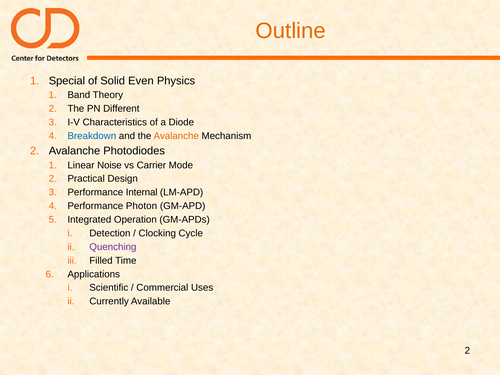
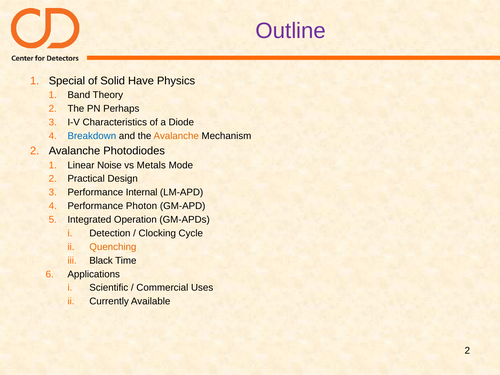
Outline colour: orange -> purple
Even: Even -> Have
Different: Different -> Perhaps
Carrier: Carrier -> Metals
Quenching colour: purple -> orange
Filled: Filled -> Black
